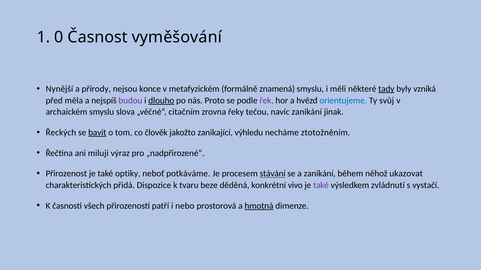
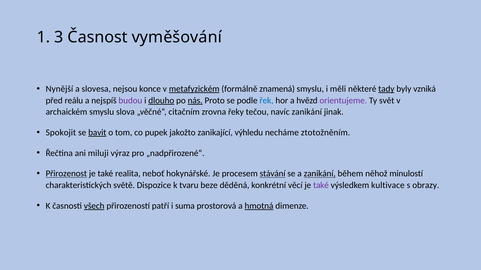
0: 0 -> 3
přírody: přírody -> slovesa
metafyzickém underline: none -> present
měla: měla -> reálu
nás underline: none -> present
řek colour: purple -> blue
orientujeme colour: blue -> purple
svůj: svůj -> svět
Řeckých: Řeckých -> Spokojit
člověk: člověk -> pupek
Přirozenost underline: none -> present
optiky: optiky -> realita
potkáváme: potkáváme -> hokynářské
zanikání at (320, 174) underline: none -> present
ukazovat: ukazovat -> minulostí
přidá: přidá -> světě
vivo: vivo -> věcí
zvládnutí: zvládnutí -> kultivace
vystačí: vystačí -> obrazy
všech underline: none -> present
nebo: nebo -> suma
